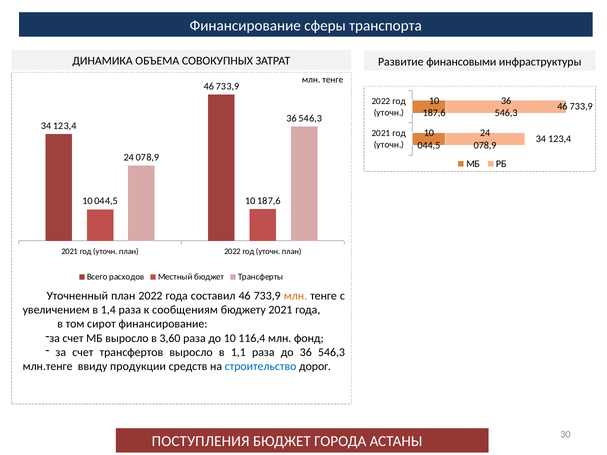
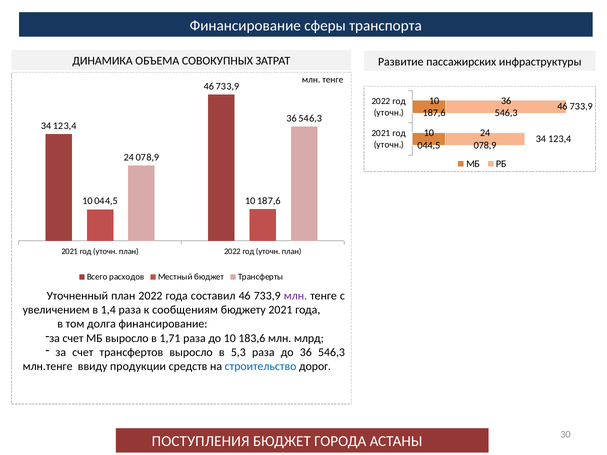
финансовыми: финансовыми -> пассажирских
млн at (296, 296) colour: orange -> purple
сирот: сирот -> долга
3,60: 3,60 -> 1,71
116,4: 116,4 -> 183,6
фонд: фонд -> млрд
1,1: 1,1 -> 5,3
